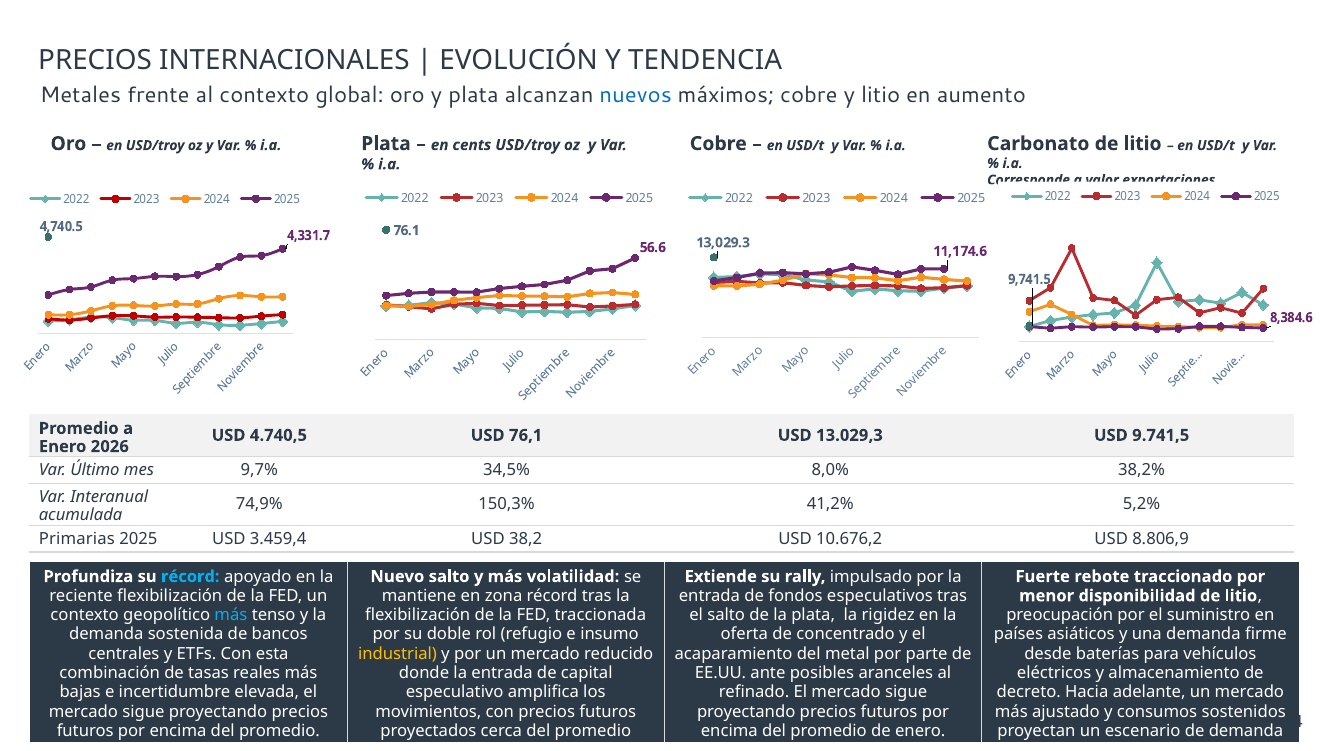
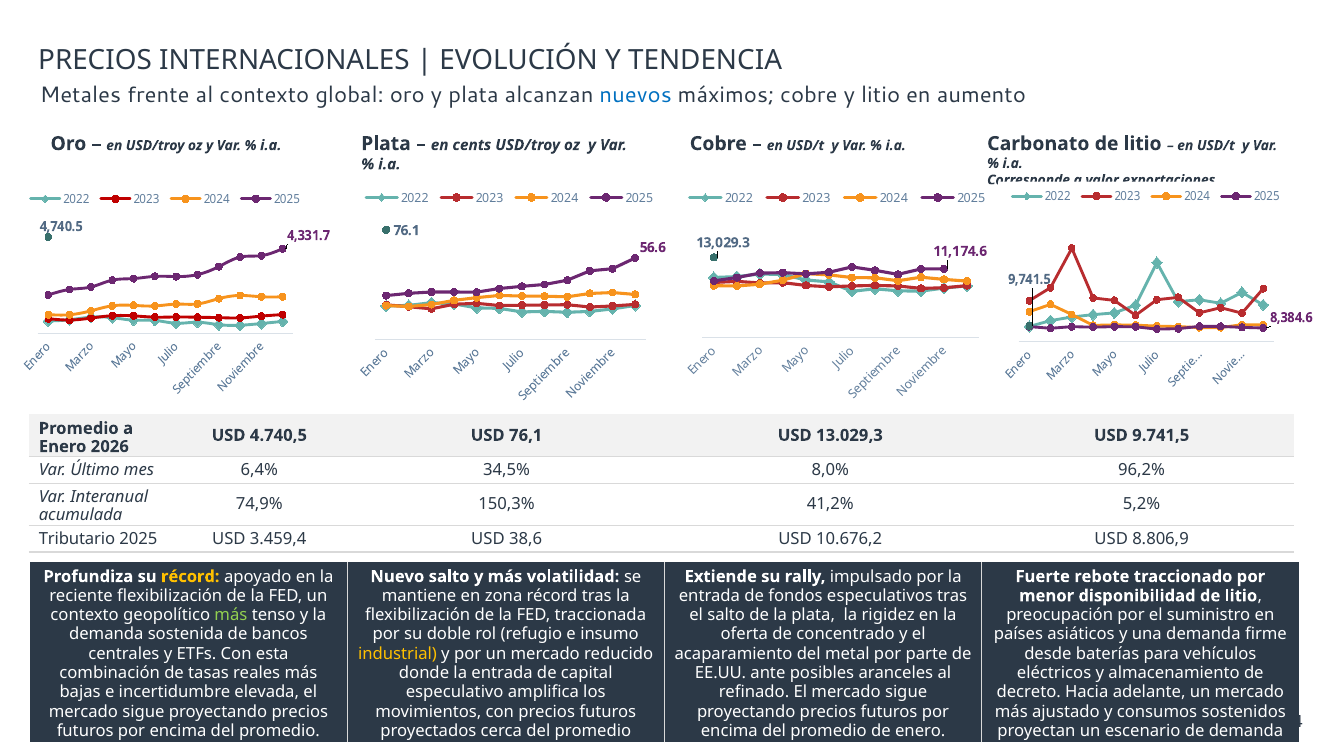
9,7%: 9,7% -> 6,4%
38,2%: 38,2% -> 96,2%
Primarias: Primarias -> Tributario
38,2: 38,2 -> 38,6
récord at (190, 576) colour: light blue -> yellow
más at (231, 615) colour: light blue -> light green
